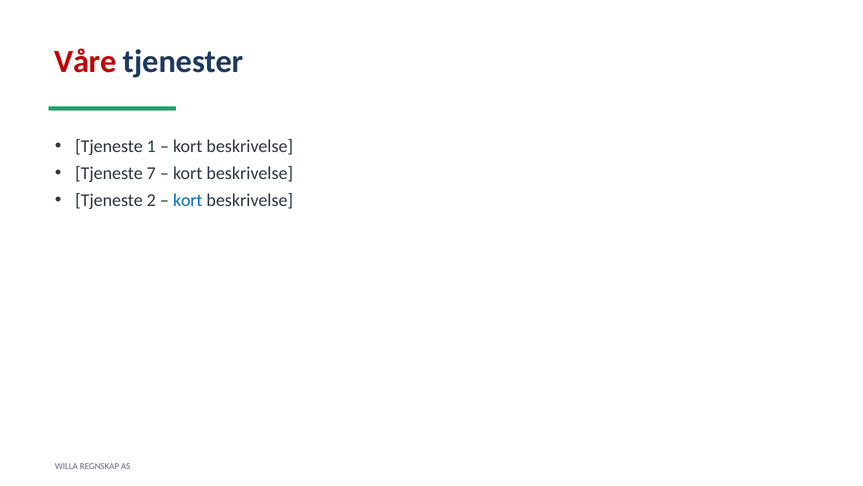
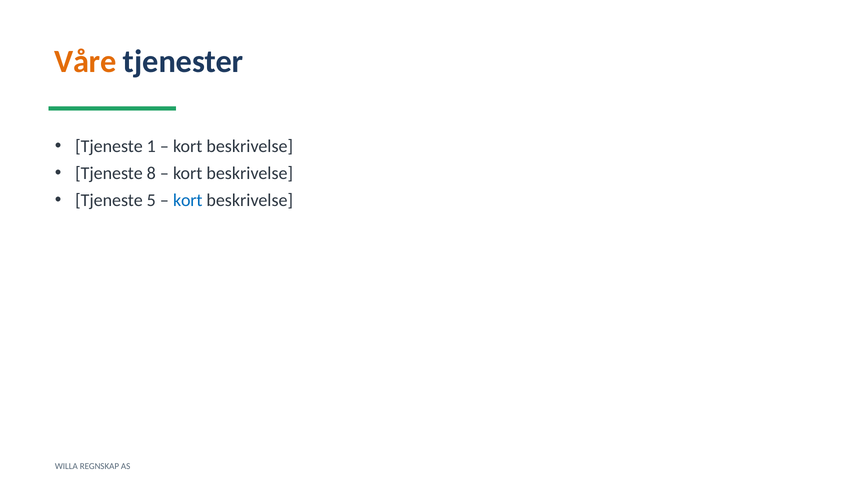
Våre colour: red -> orange
7: 7 -> 8
2: 2 -> 5
